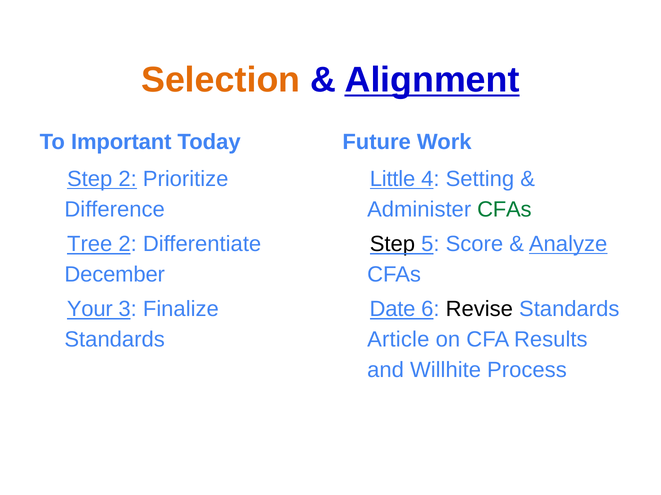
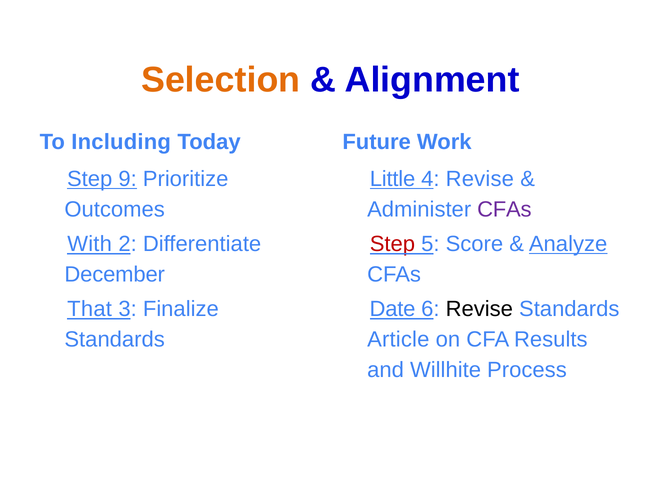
Alignment underline: present -> none
Important: Important -> Including
Step 2: 2 -> 9
4 Setting: Setting -> Revise
Difference: Difference -> Outcomes
CFAs at (504, 210) colour: green -> purple
Tree: Tree -> With
Step at (392, 244) colour: black -> red
Your: Your -> That
